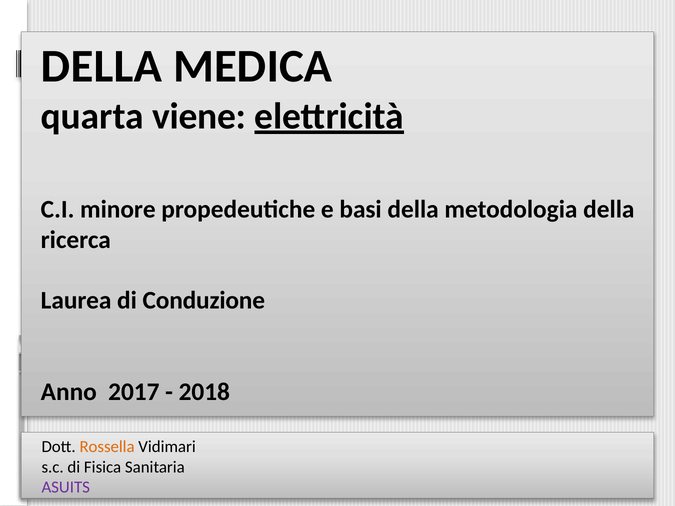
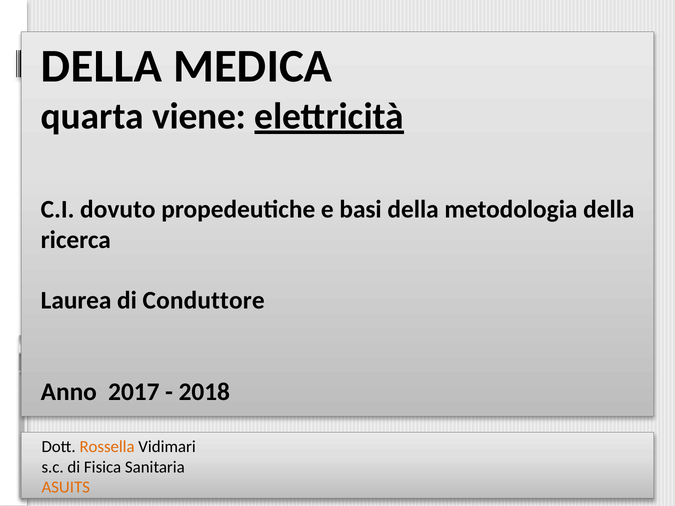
minore: minore -> dovuto
Conduzione: Conduzione -> Conduttore
ASUITS colour: purple -> orange
